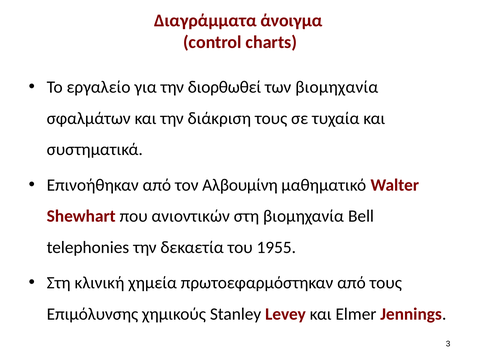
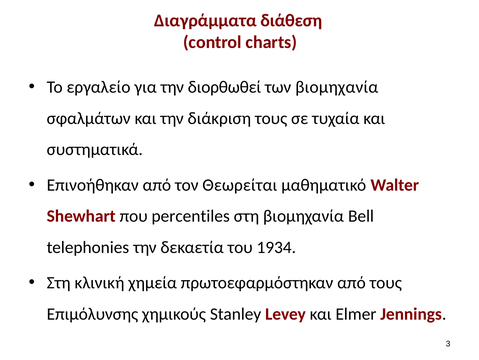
άνοιγμα: άνοιγμα -> διάθεση
Αλβουμίνη: Αλβουμίνη -> Θεωρείται
ανιοντικών: ανιοντικών -> percentiles
1955: 1955 -> 1934
